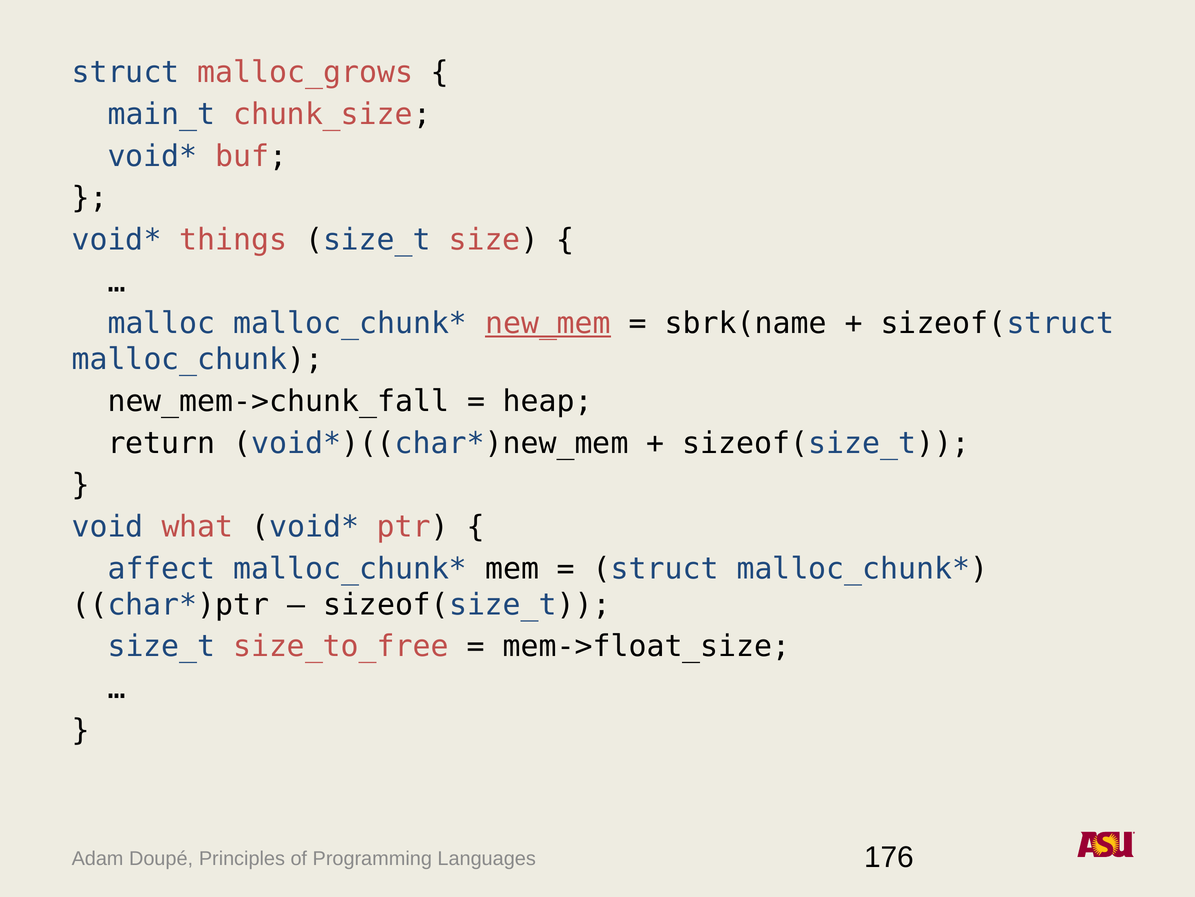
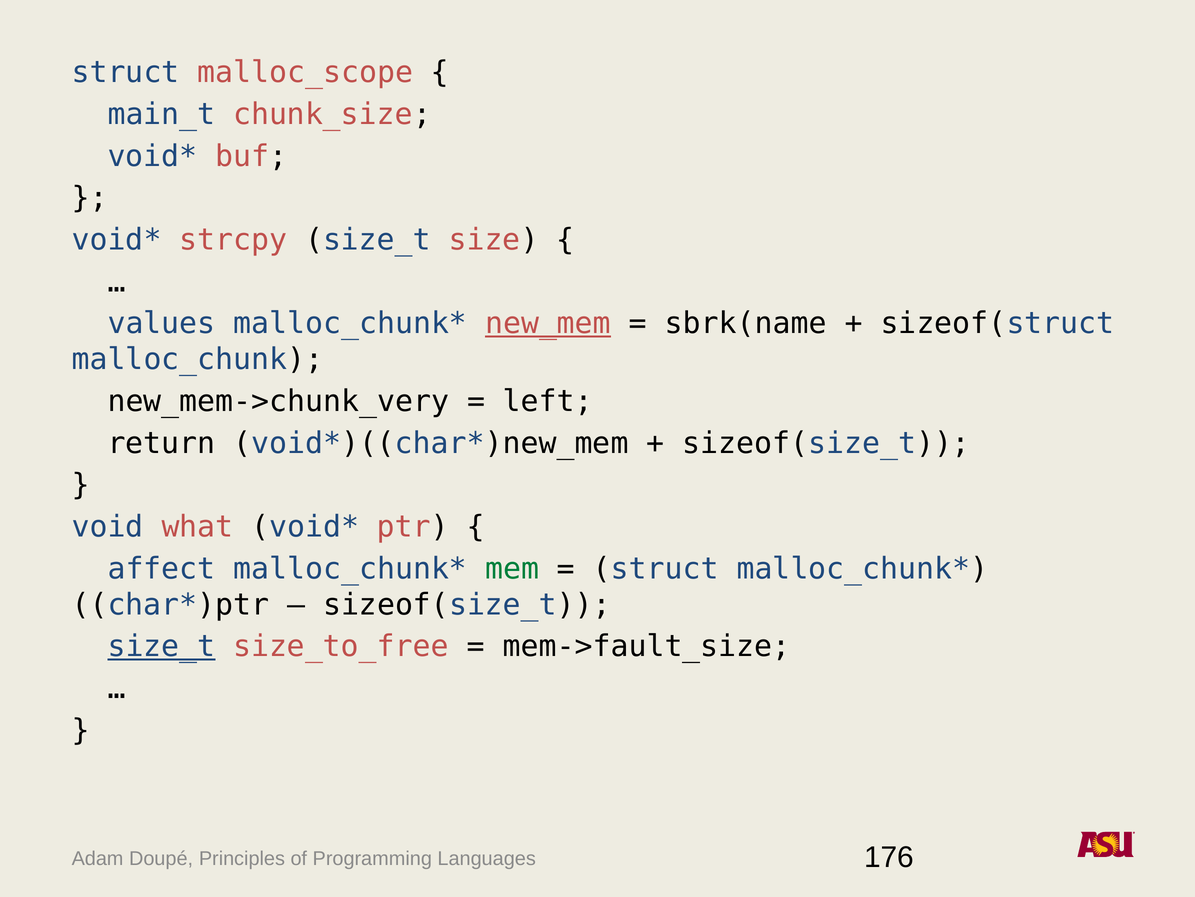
malloc_grows: malloc_grows -> malloc_scope
things: things -> strcpy
malloc: malloc -> values
new_mem->chunk_fall: new_mem->chunk_fall -> new_mem->chunk_very
heap: heap -> left
mem colour: black -> green
size_t at (161, 646) underline: none -> present
mem->float_size: mem->float_size -> mem->fault_size
